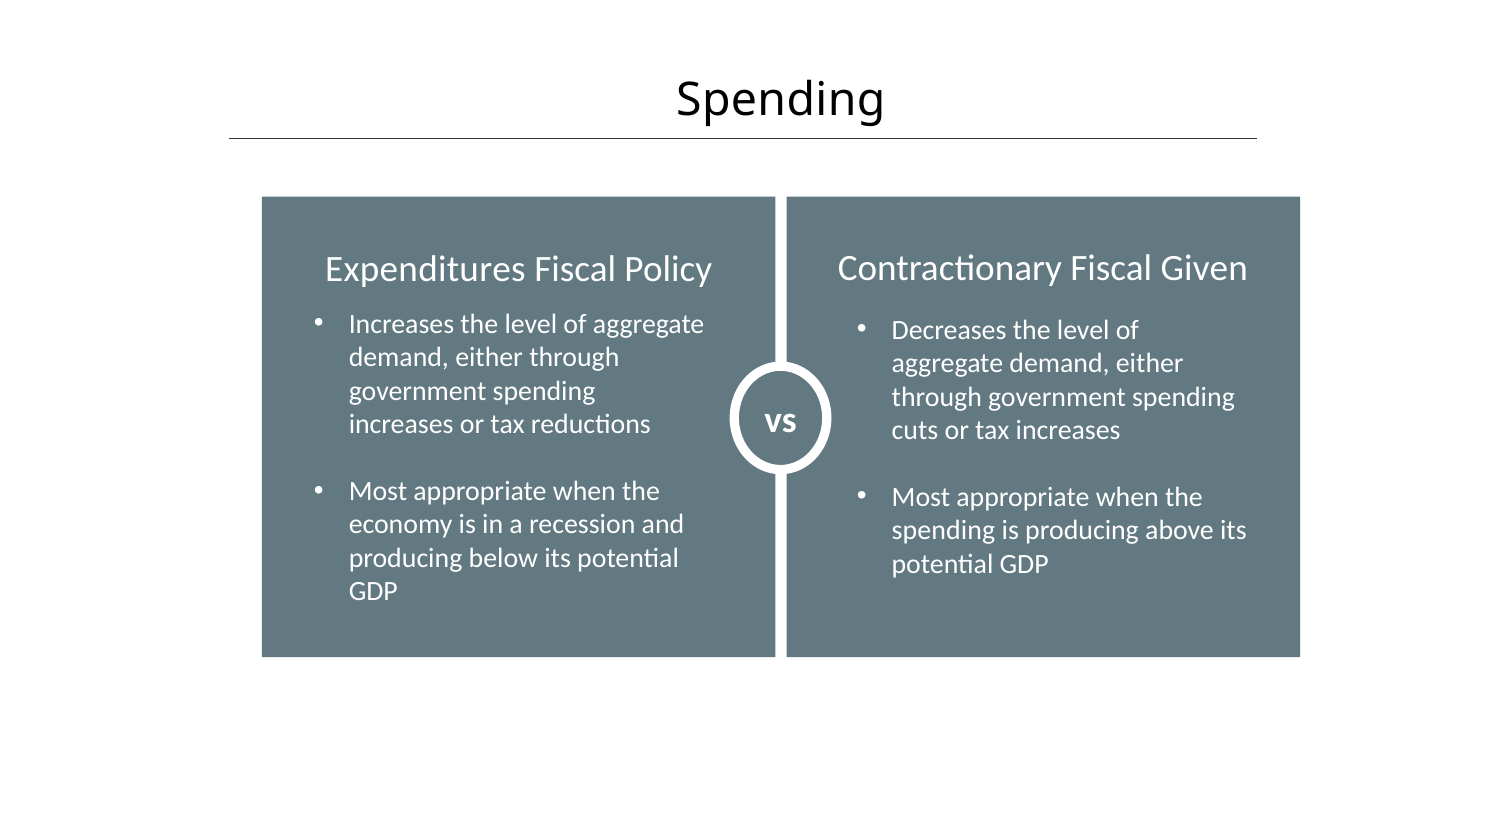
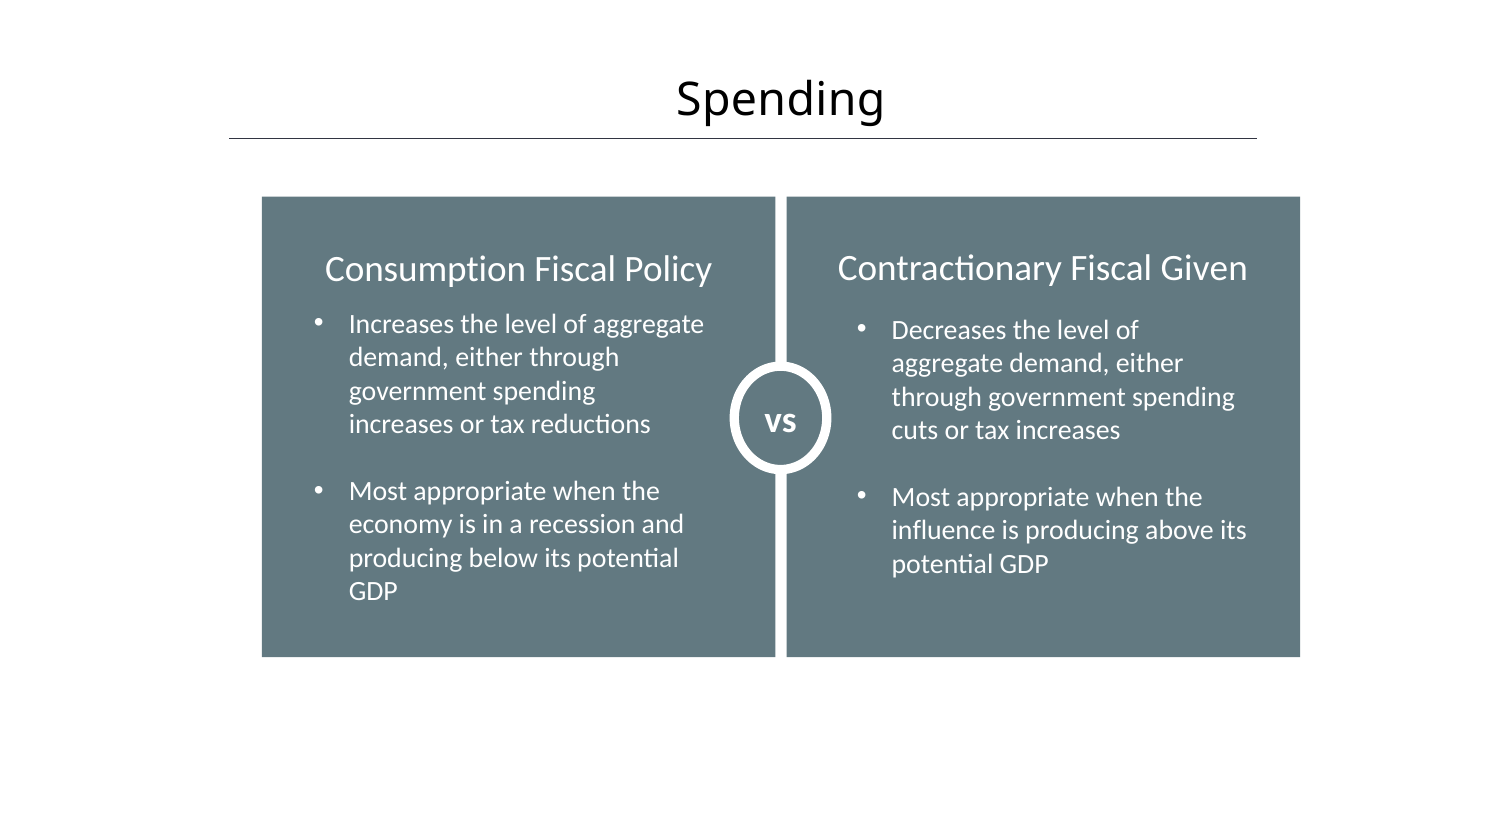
Expenditures: Expenditures -> Consumption
spending at (943, 531): spending -> influence
